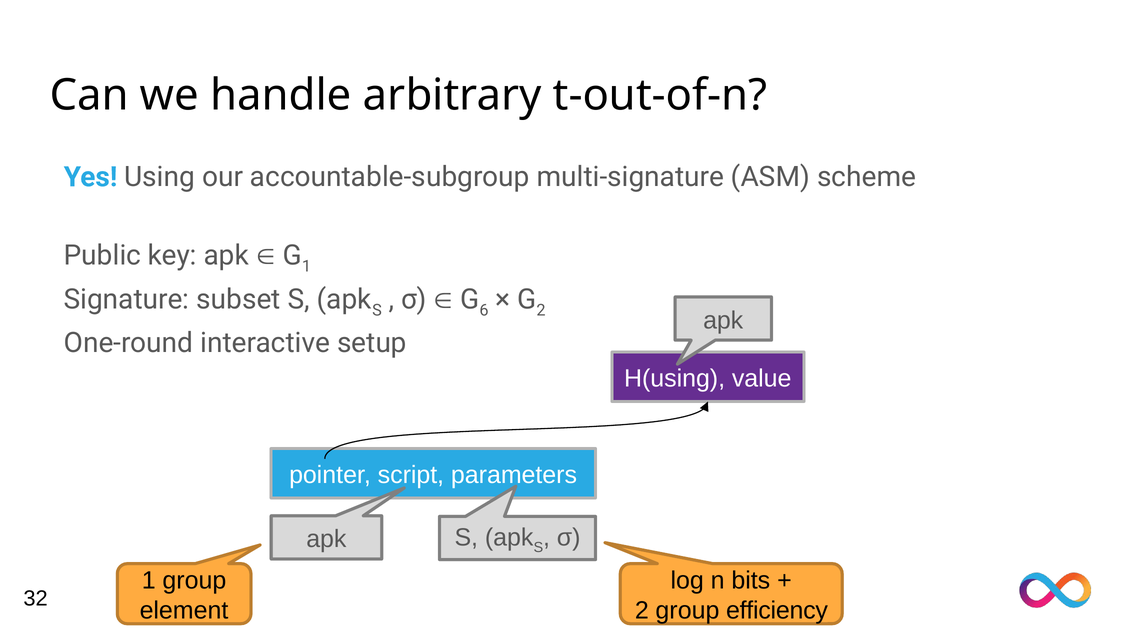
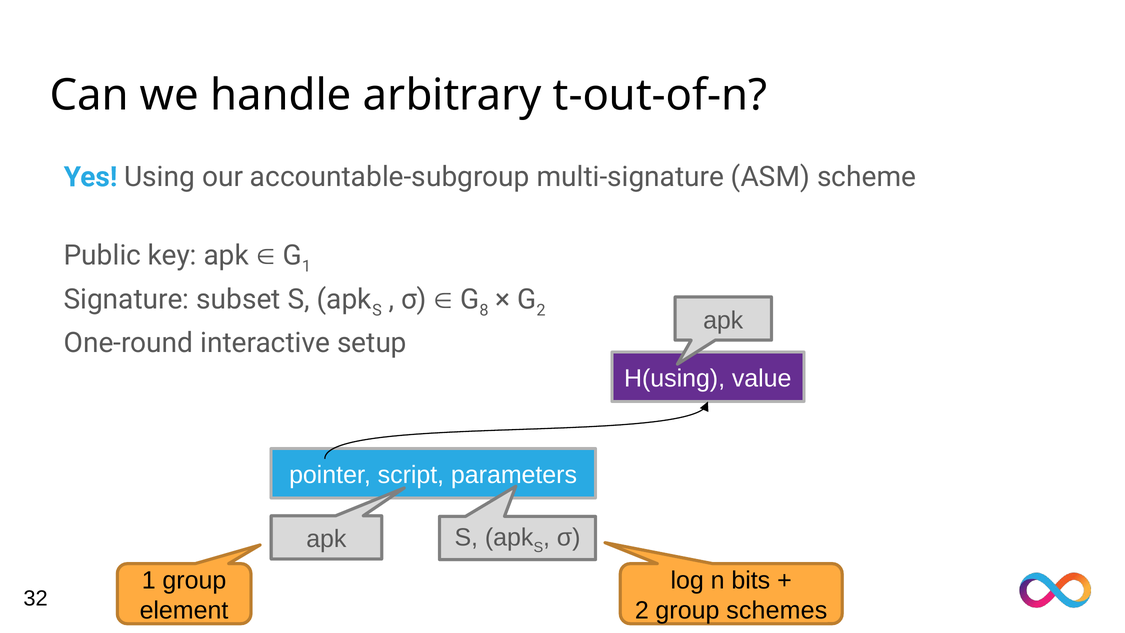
6: 6 -> 8
efficiency: efficiency -> schemes
